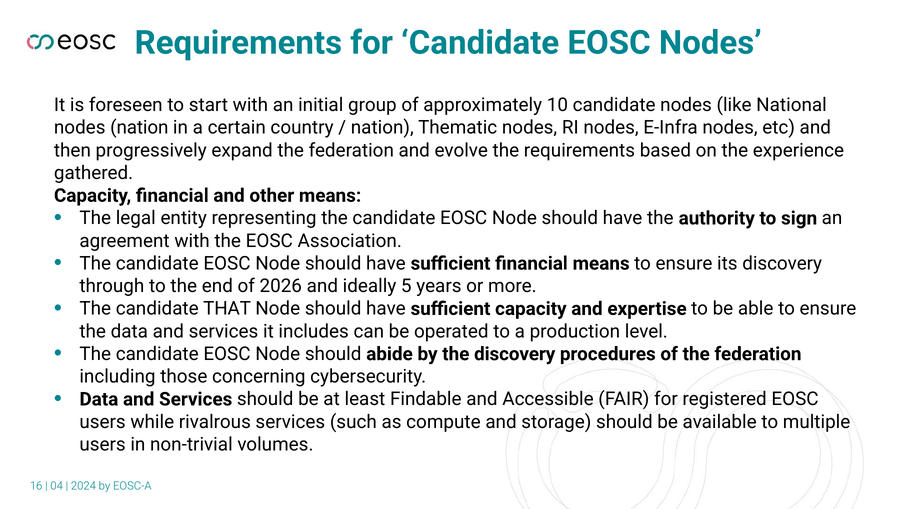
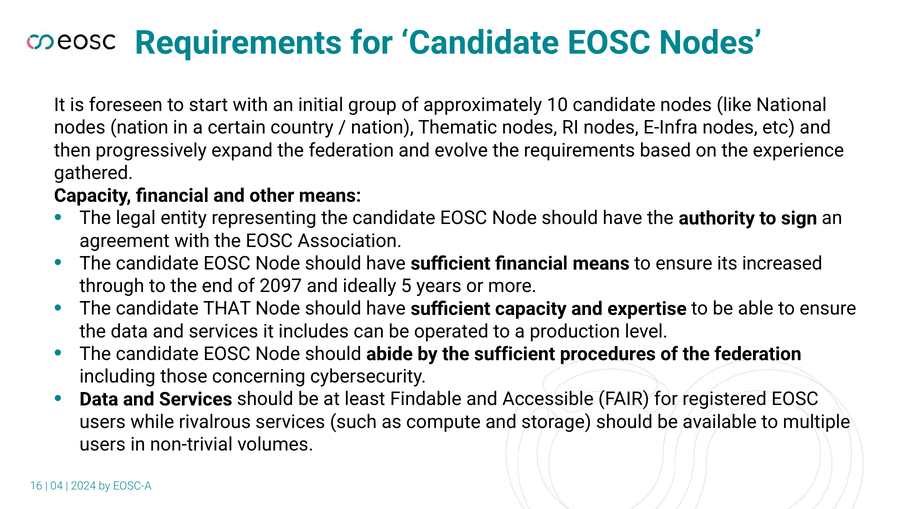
its discovery: discovery -> increased
2026: 2026 -> 2097
the discovery: discovery -> sufficient
